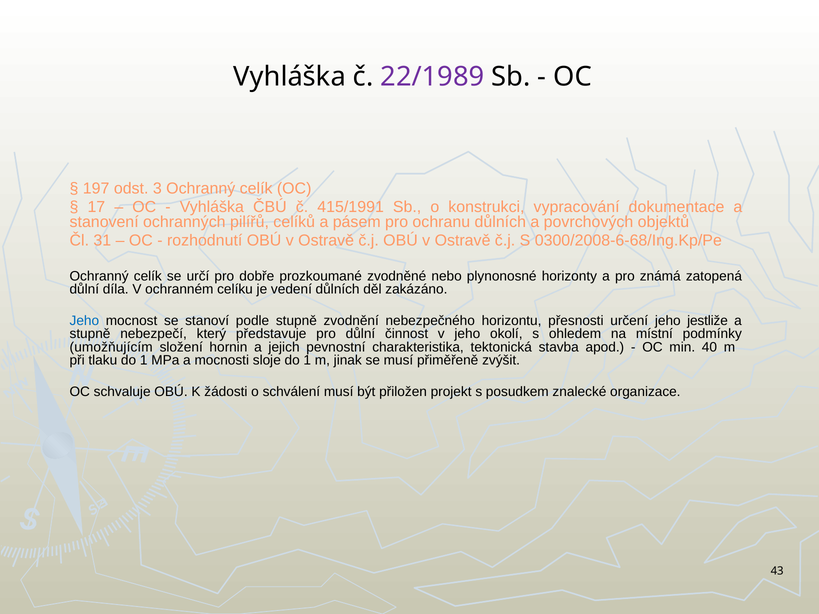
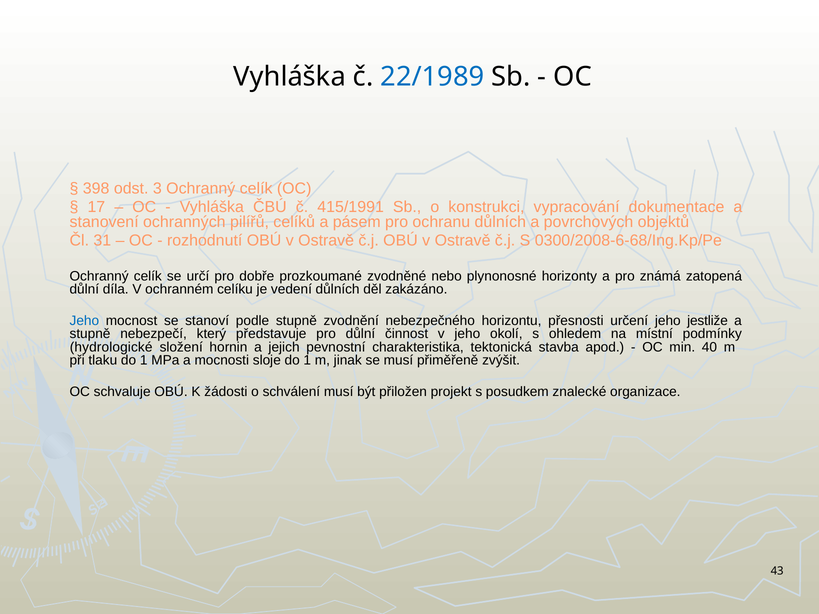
22/1989 colour: purple -> blue
197: 197 -> 398
umožňujícím: umožňujícím -> hydrologické
